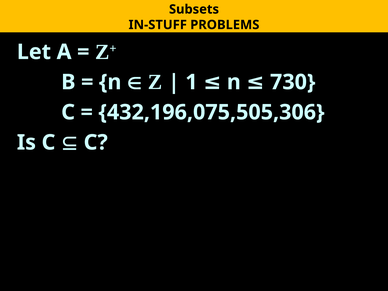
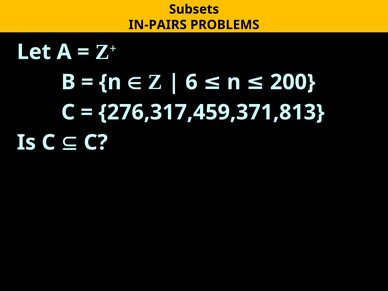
IN-STUFF: IN-STUFF -> IN-PAIRS
1: 1 -> 6
730: 730 -> 200
432,196,075,505,306: 432,196,075,505,306 -> 276,317,459,371,813
